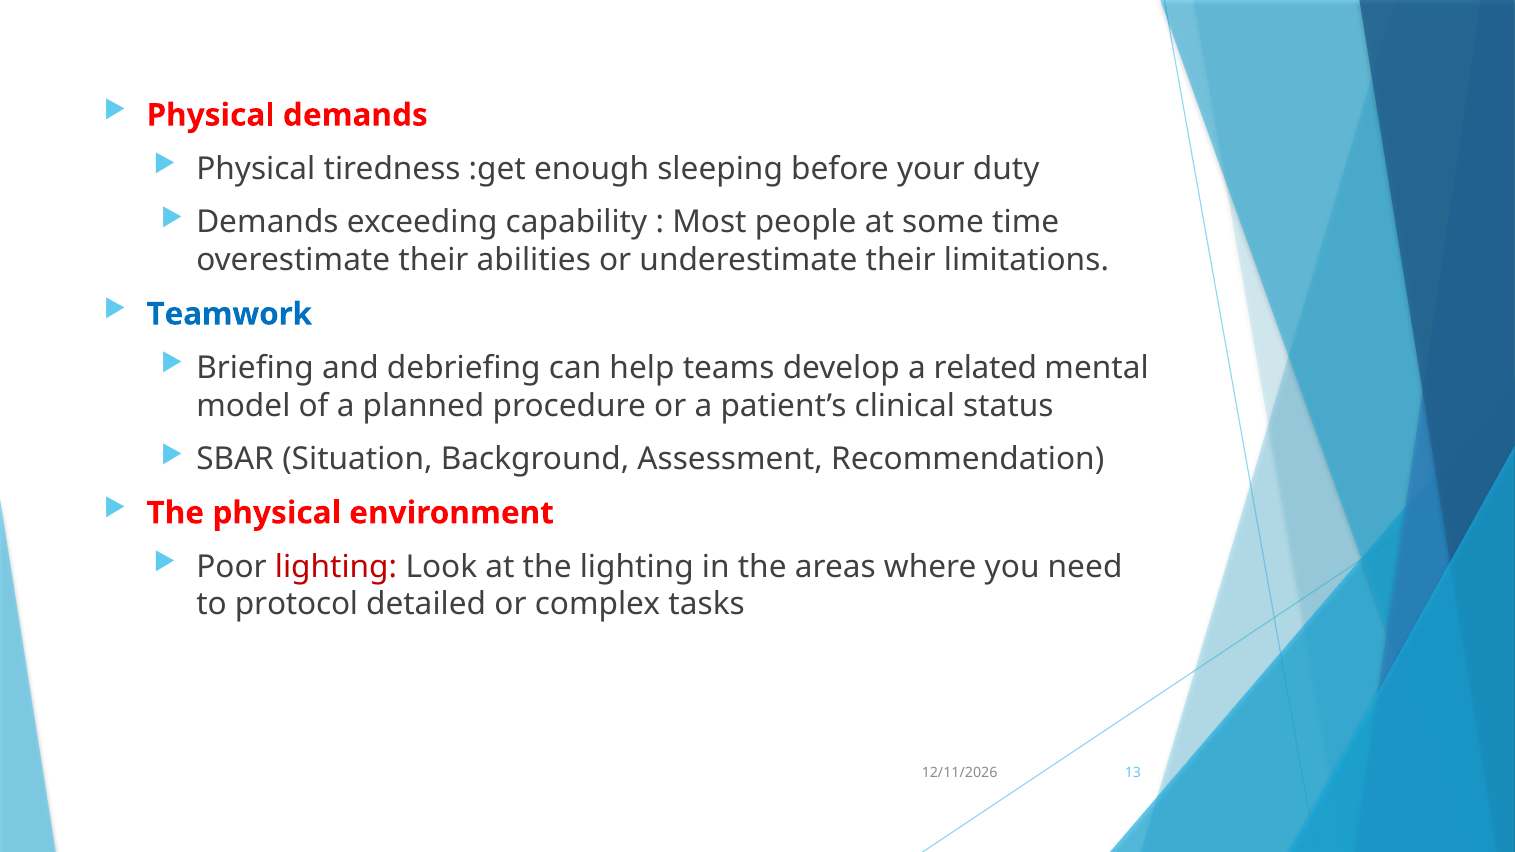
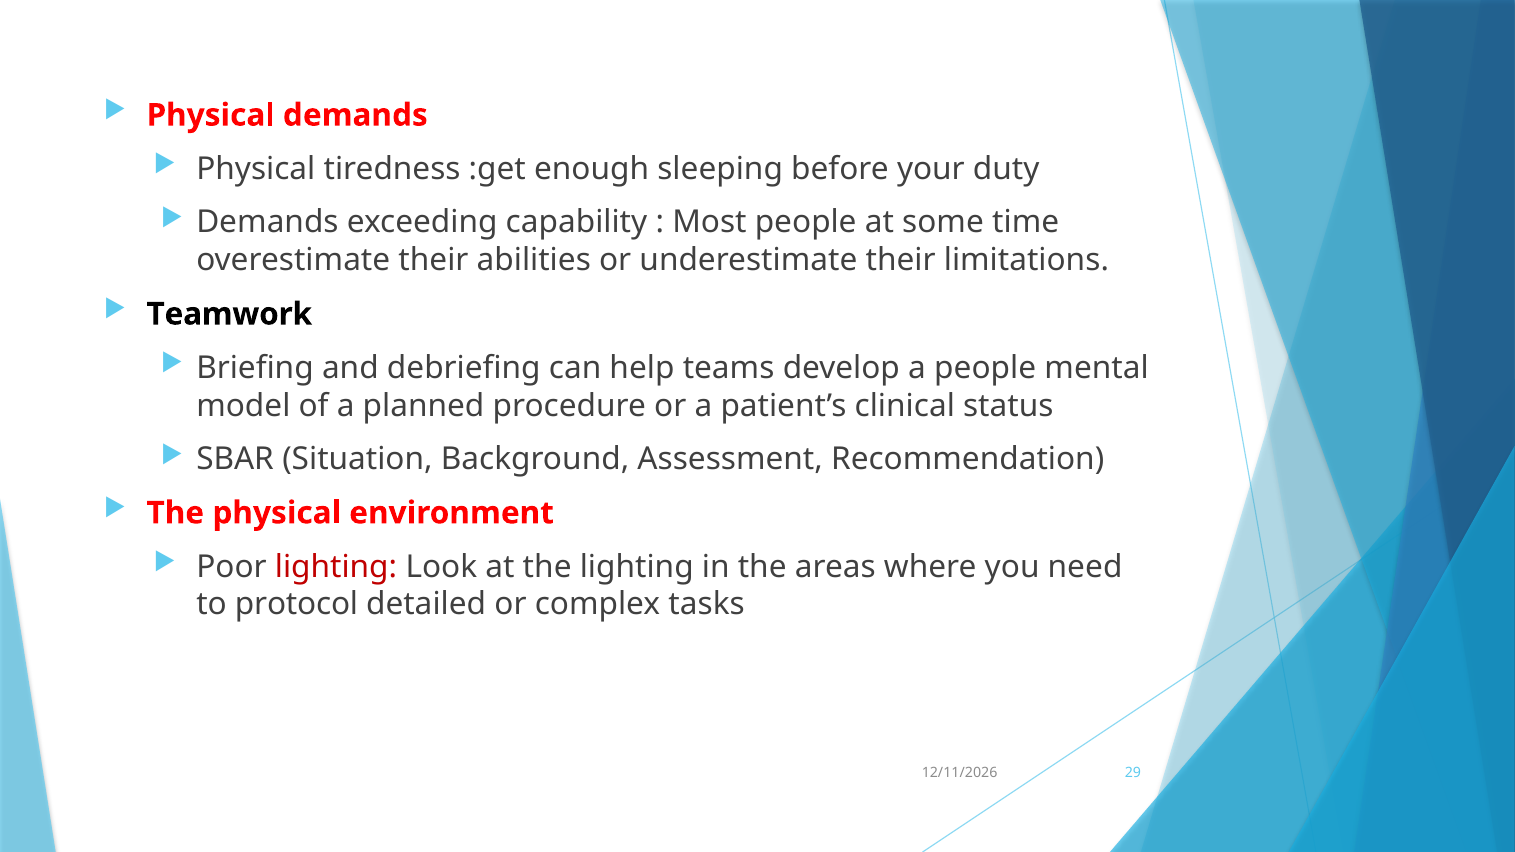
Teamwork colour: blue -> black
a related: related -> people
13: 13 -> 29
